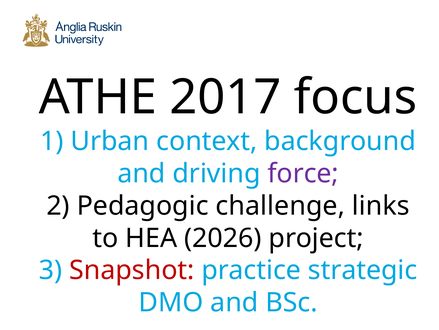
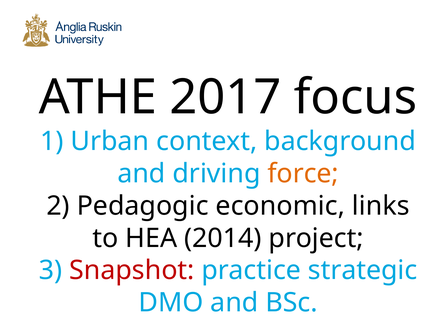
force colour: purple -> orange
challenge: challenge -> economic
2026: 2026 -> 2014
